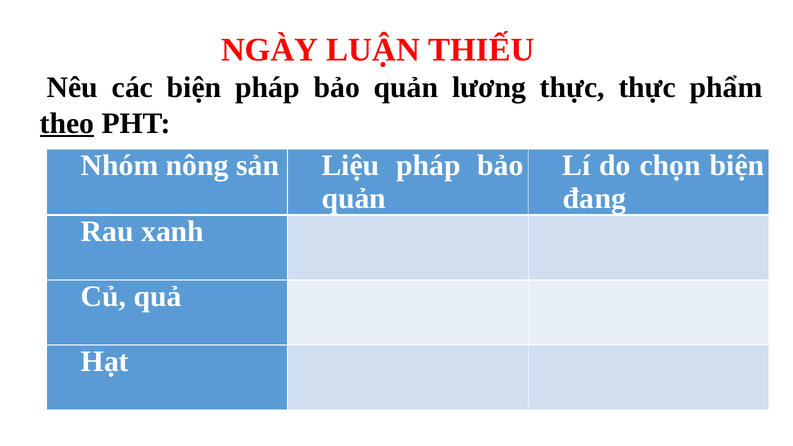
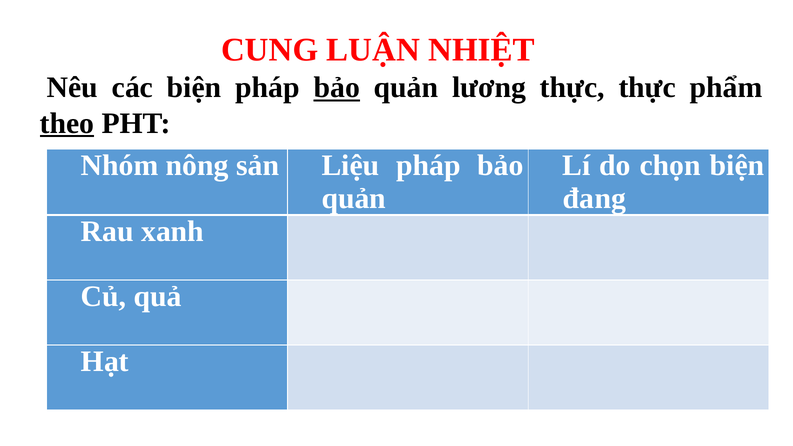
NGÀY: NGÀY -> CUNG
THIẾU: THIẾU -> NHIỆT
bảo at (337, 88) underline: none -> present
